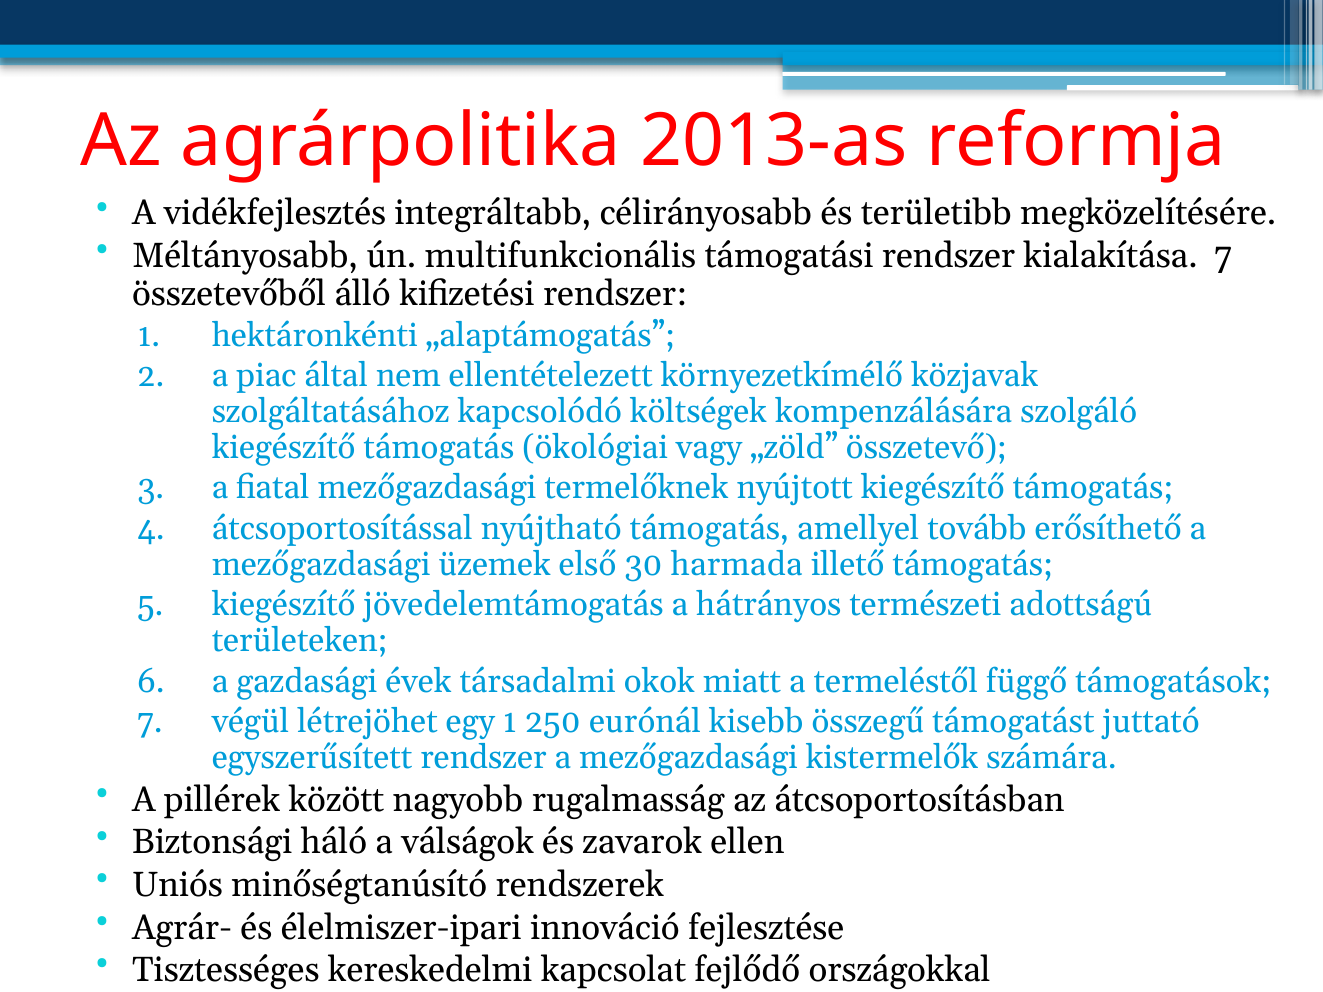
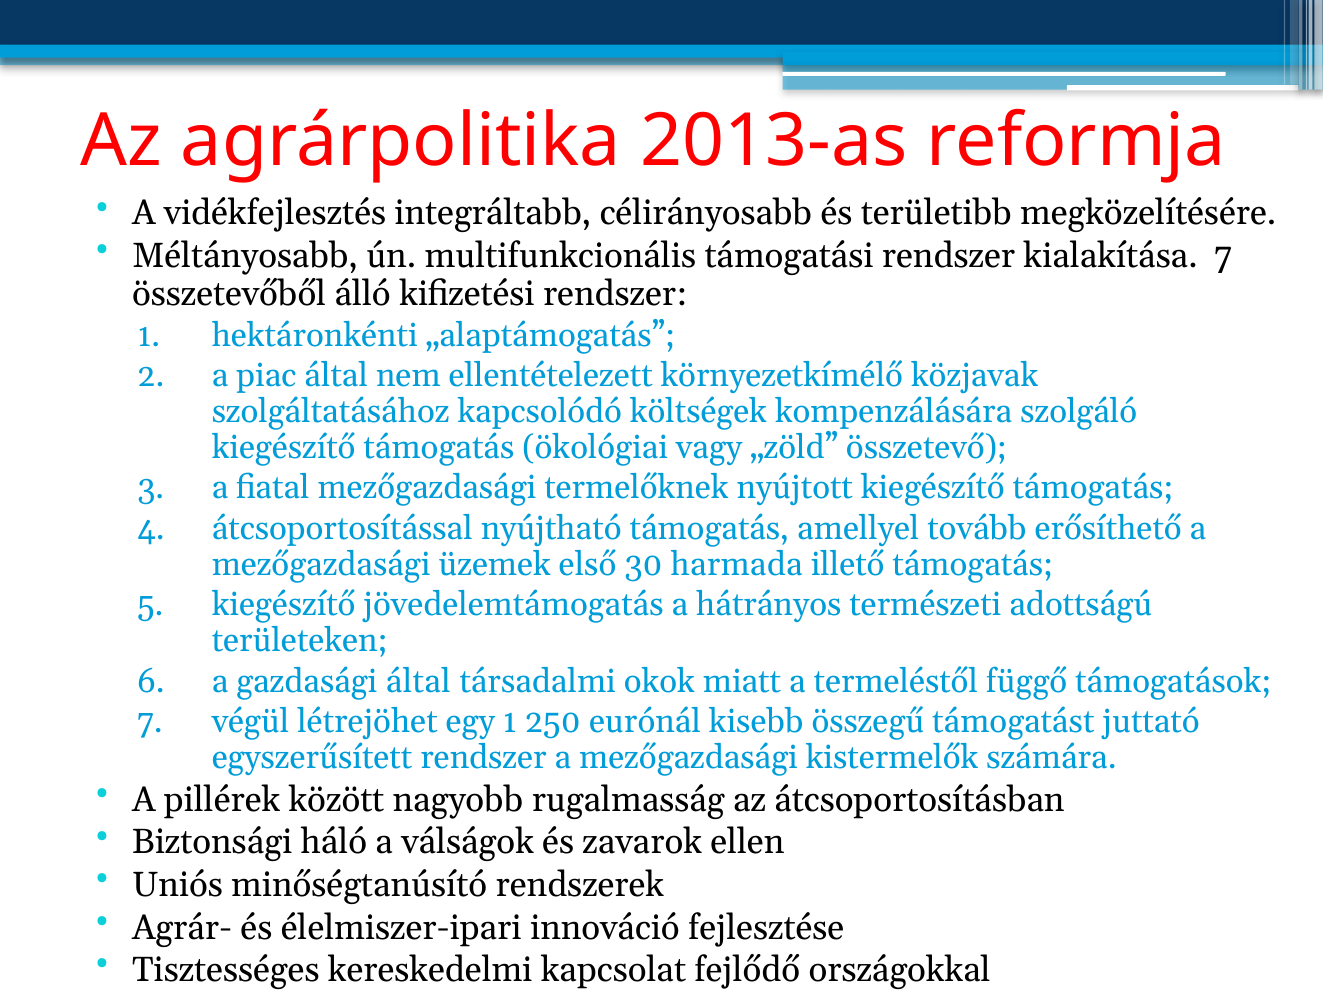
gazdasági évek: évek -> által
